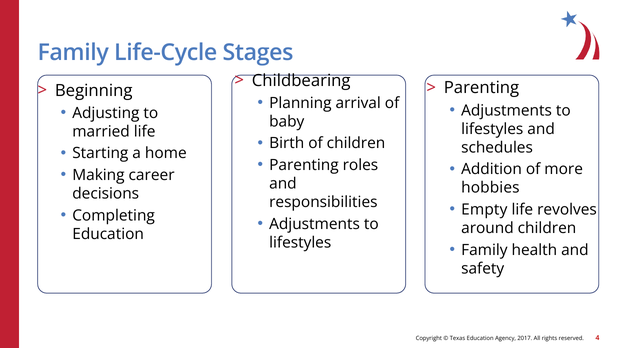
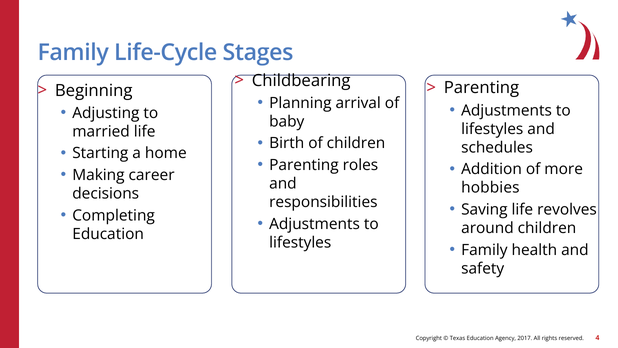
Empty: Empty -> Saving
